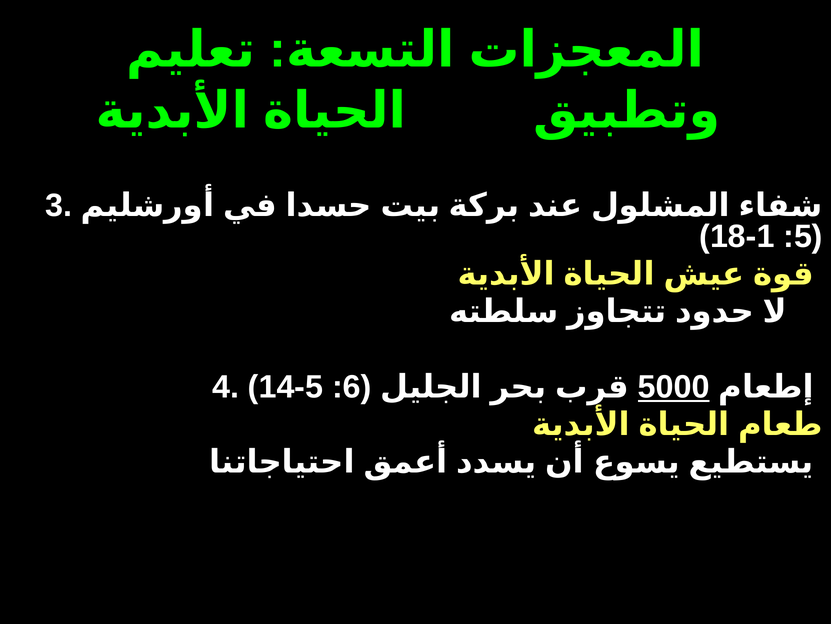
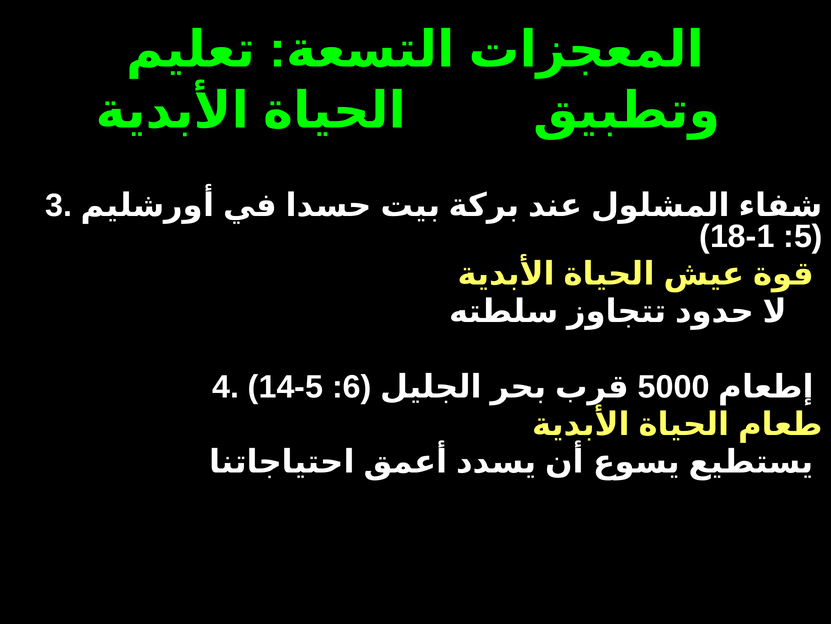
5000 underline: present -> none
